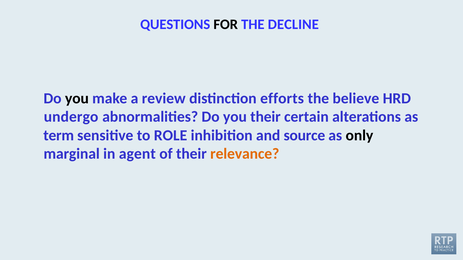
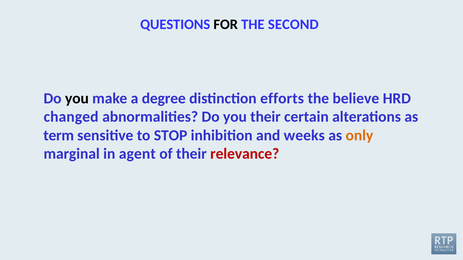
DECLINE: DECLINE -> SECOND
review: review -> degree
undergo: undergo -> changed
ROLE: ROLE -> STOP
source: source -> weeks
only colour: black -> orange
relevance colour: orange -> red
